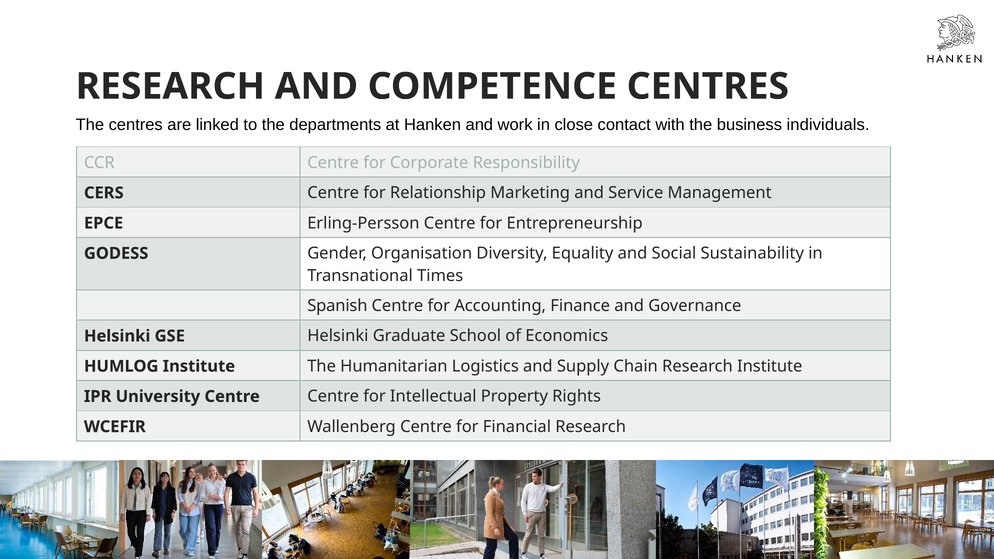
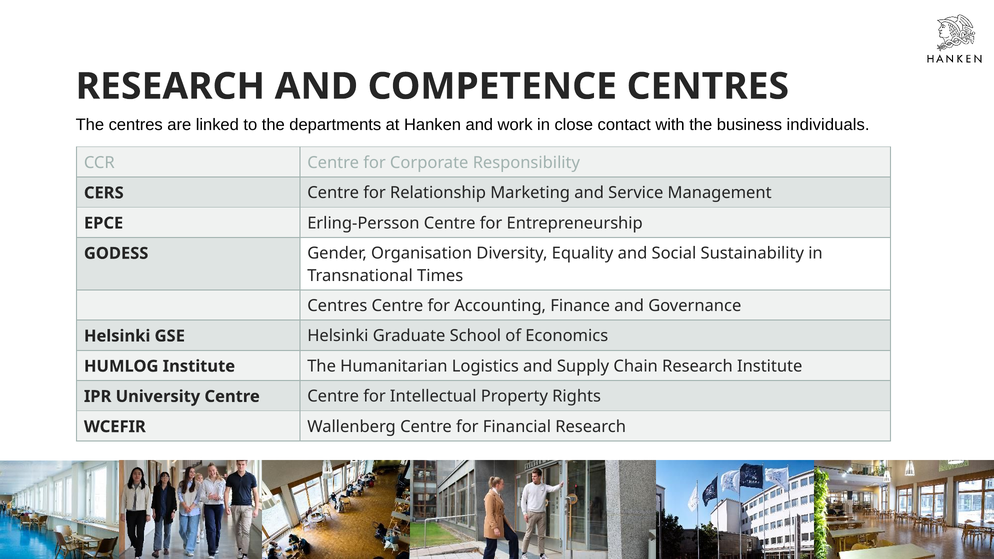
Spanish at (337, 306): Spanish -> Centres
